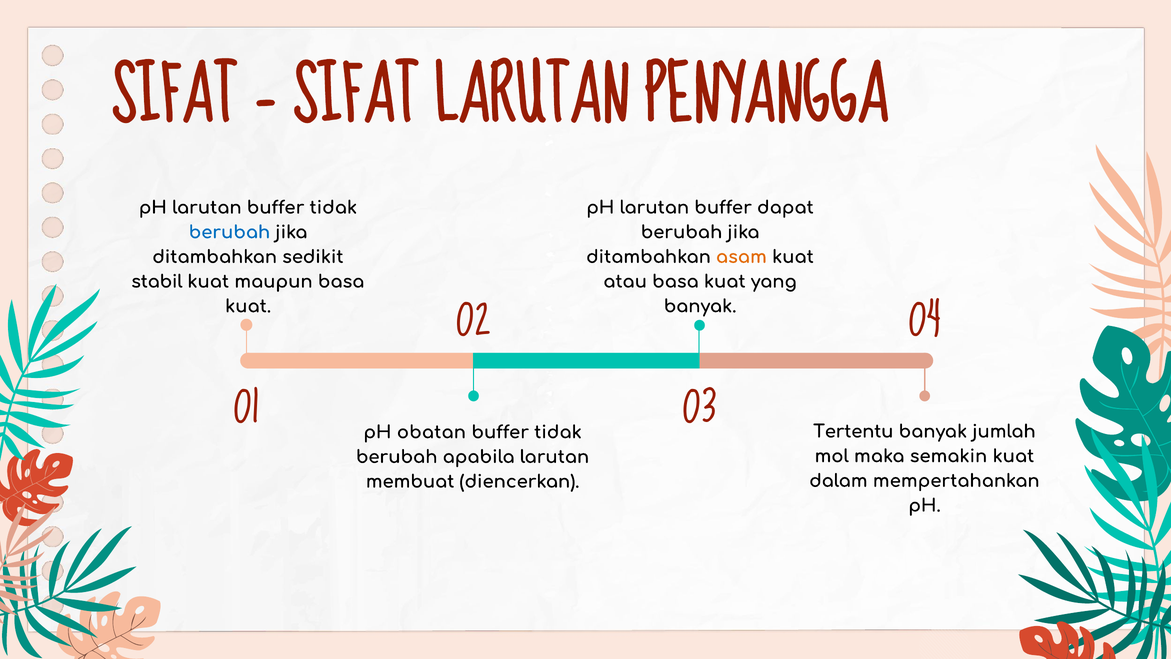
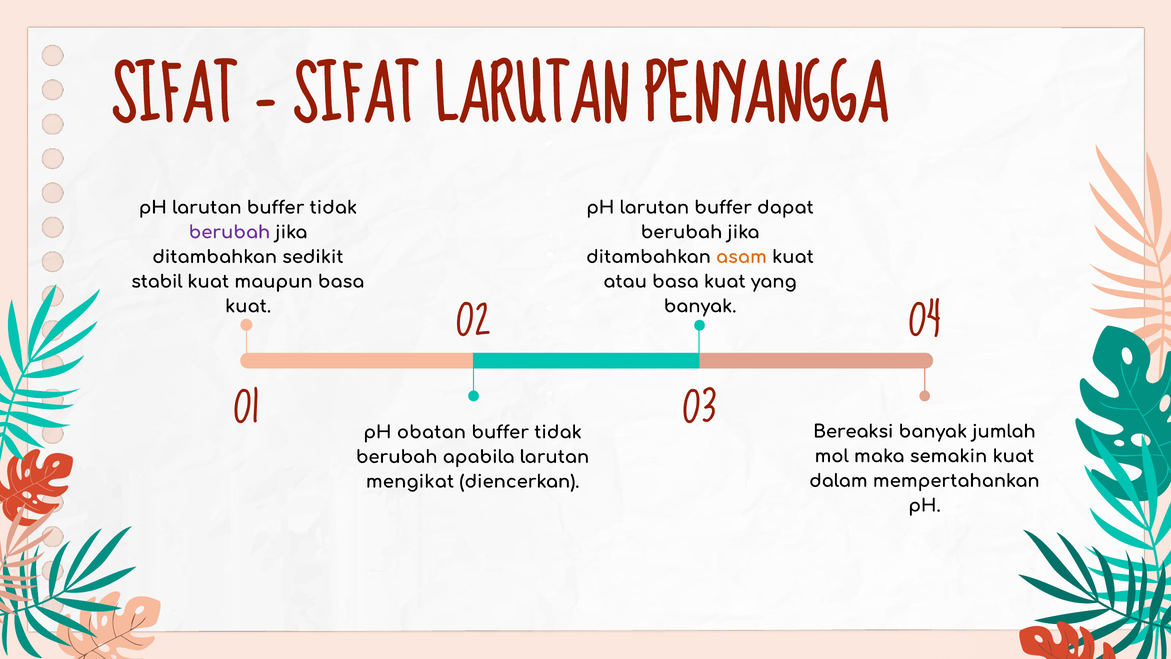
berubah at (229, 232) colour: blue -> purple
Tertentu: Tertentu -> Bereaksi
membuat: membuat -> mengikat
